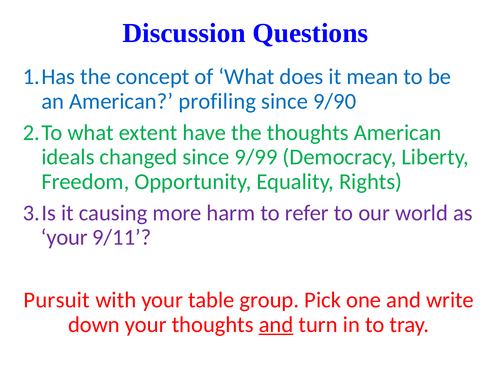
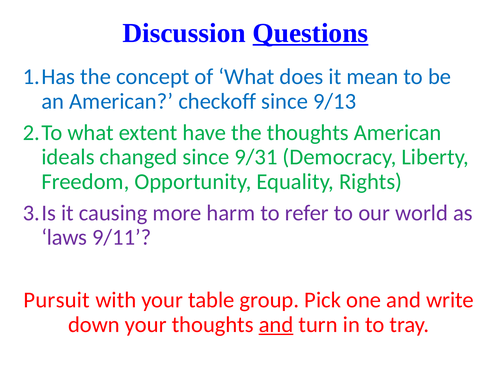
Questions underline: none -> present
profiling: profiling -> checkoff
9/90: 9/90 -> 9/13
9/99: 9/99 -> 9/31
your at (64, 237): your -> laws
